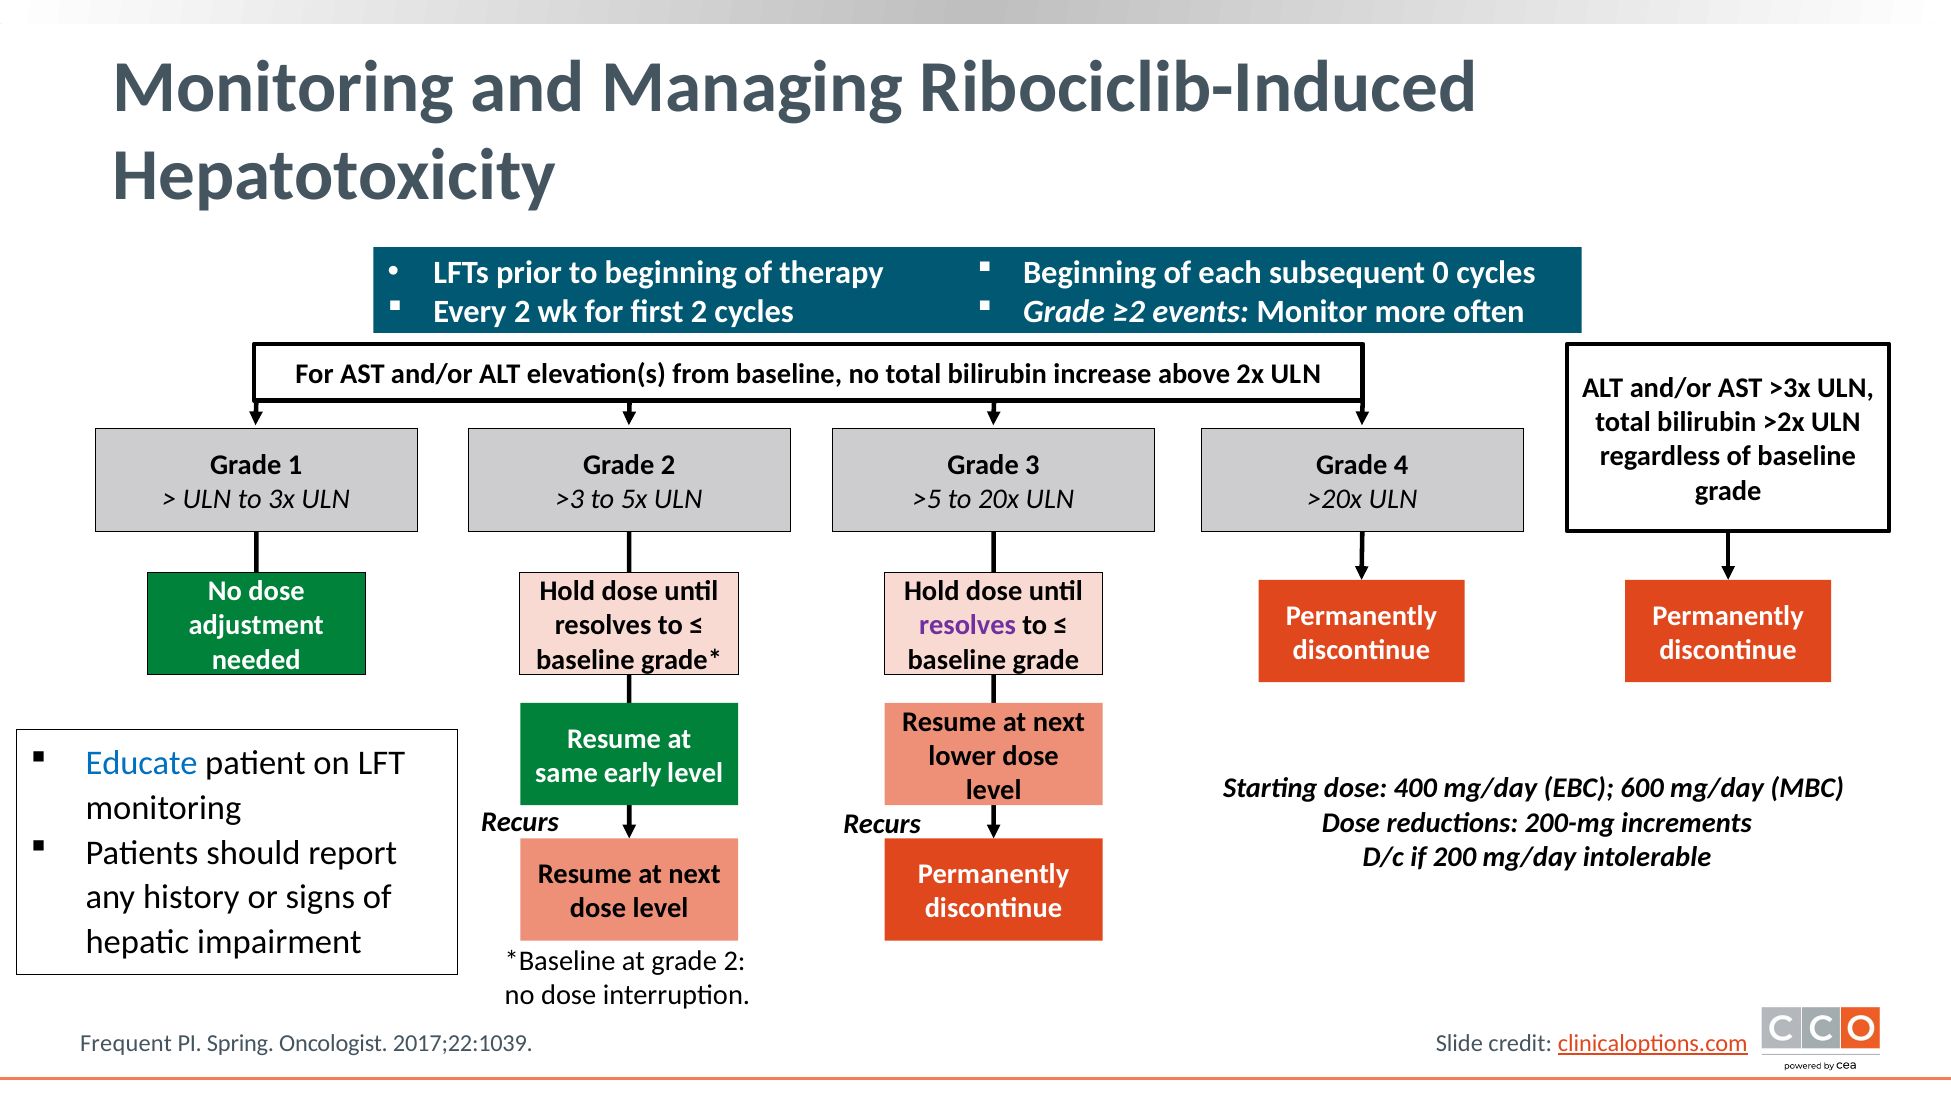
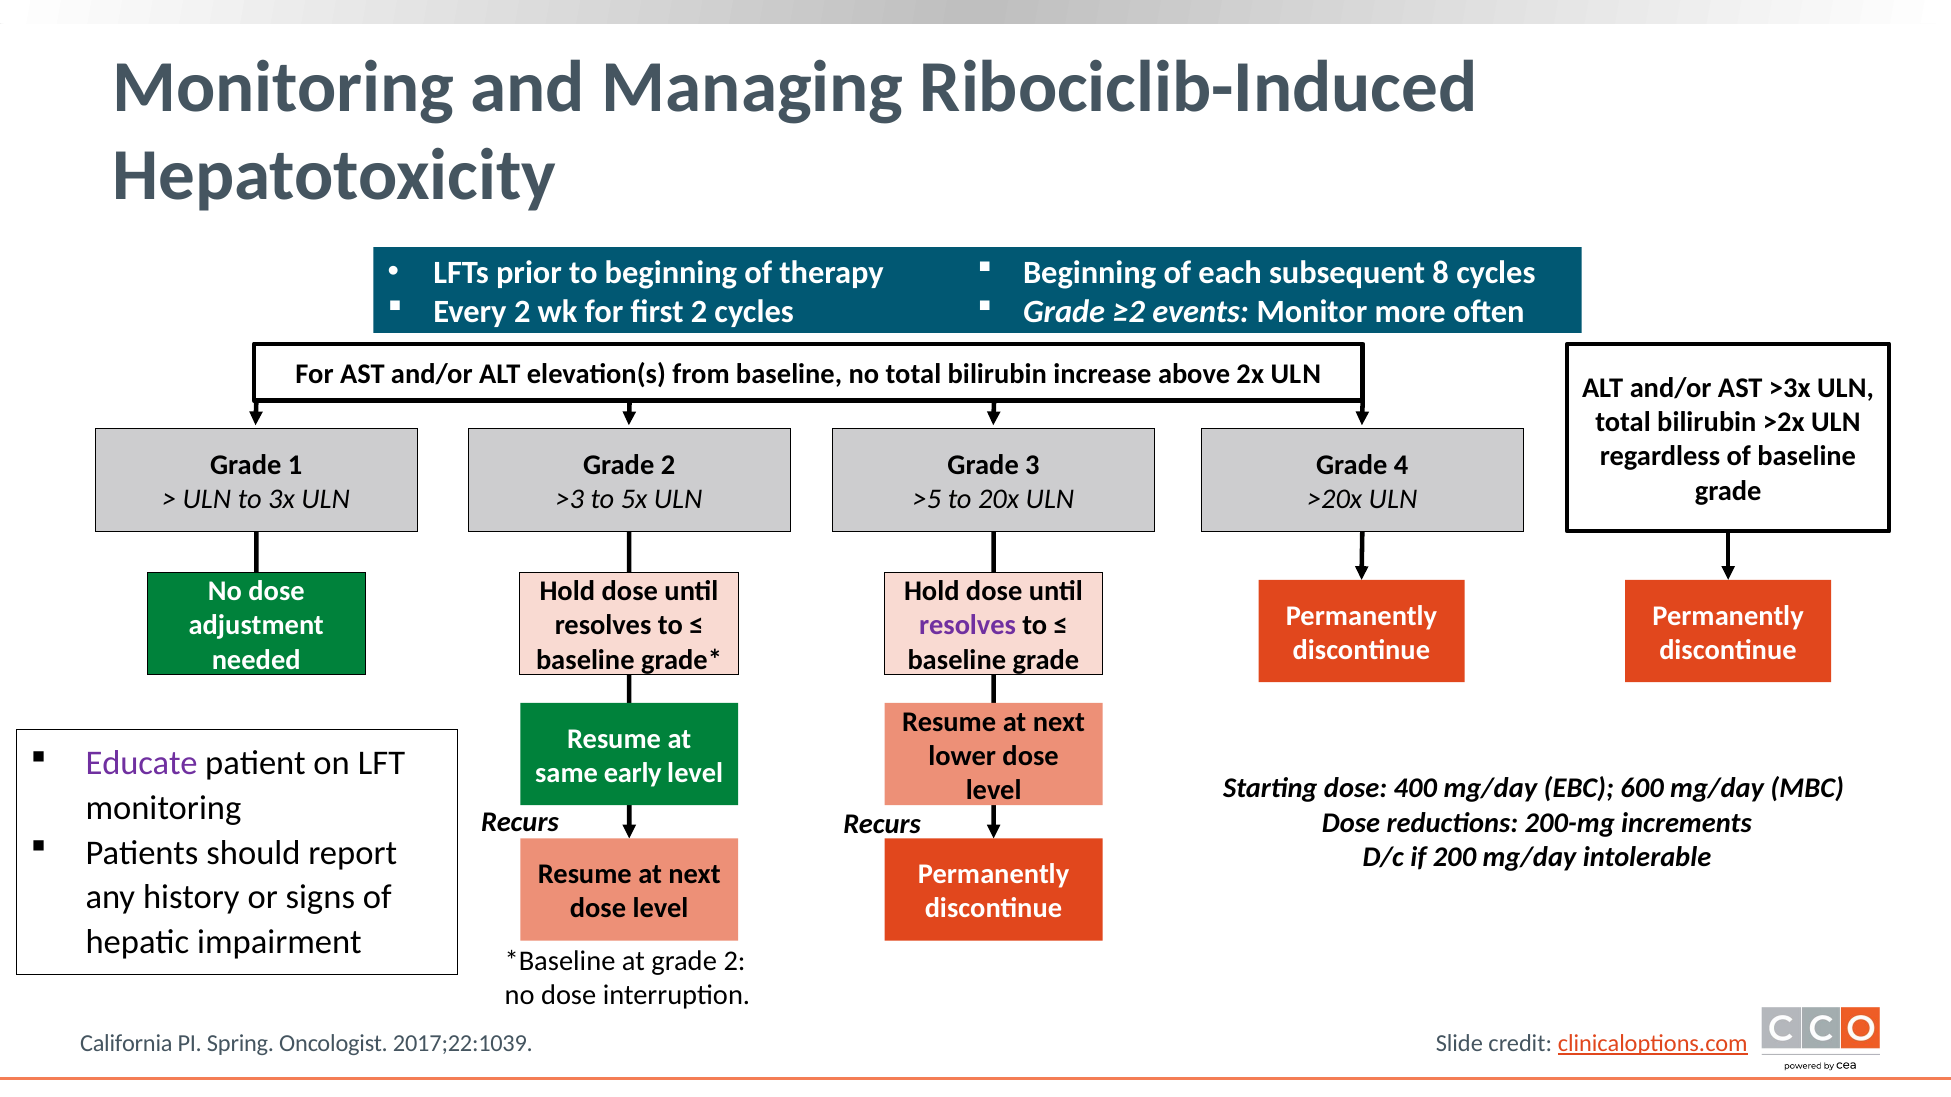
0: 0 -> 8
Educate colour: blue -> purple
Frequent: Frequent -> California
